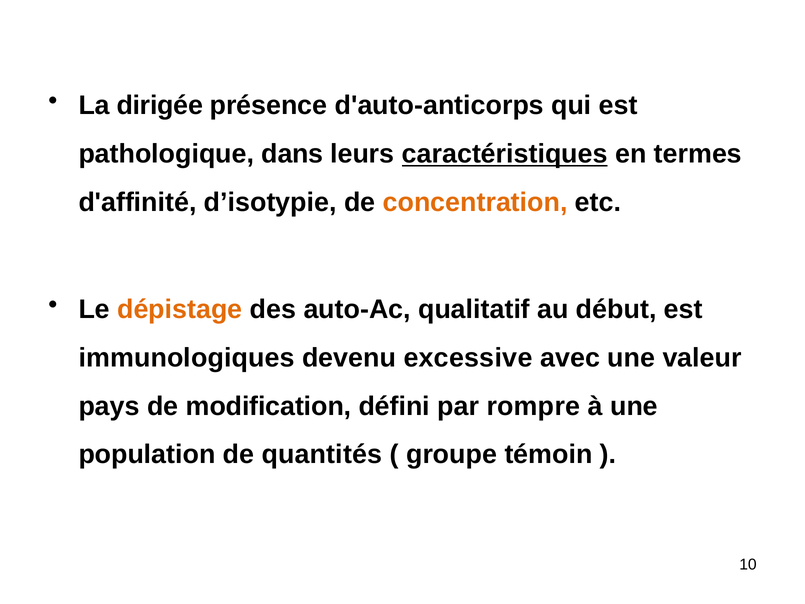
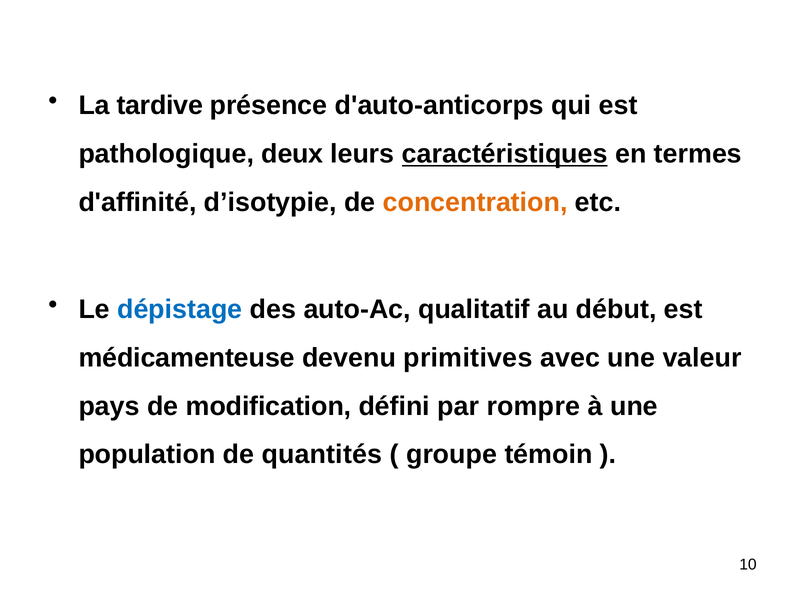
dirigée: dirigée -> tardive
dans: dans -> deux
dépistage colour: orange -> blue
immunologiques: immunologiques -> médicamenteuse
excessive: excessive -> primitives
